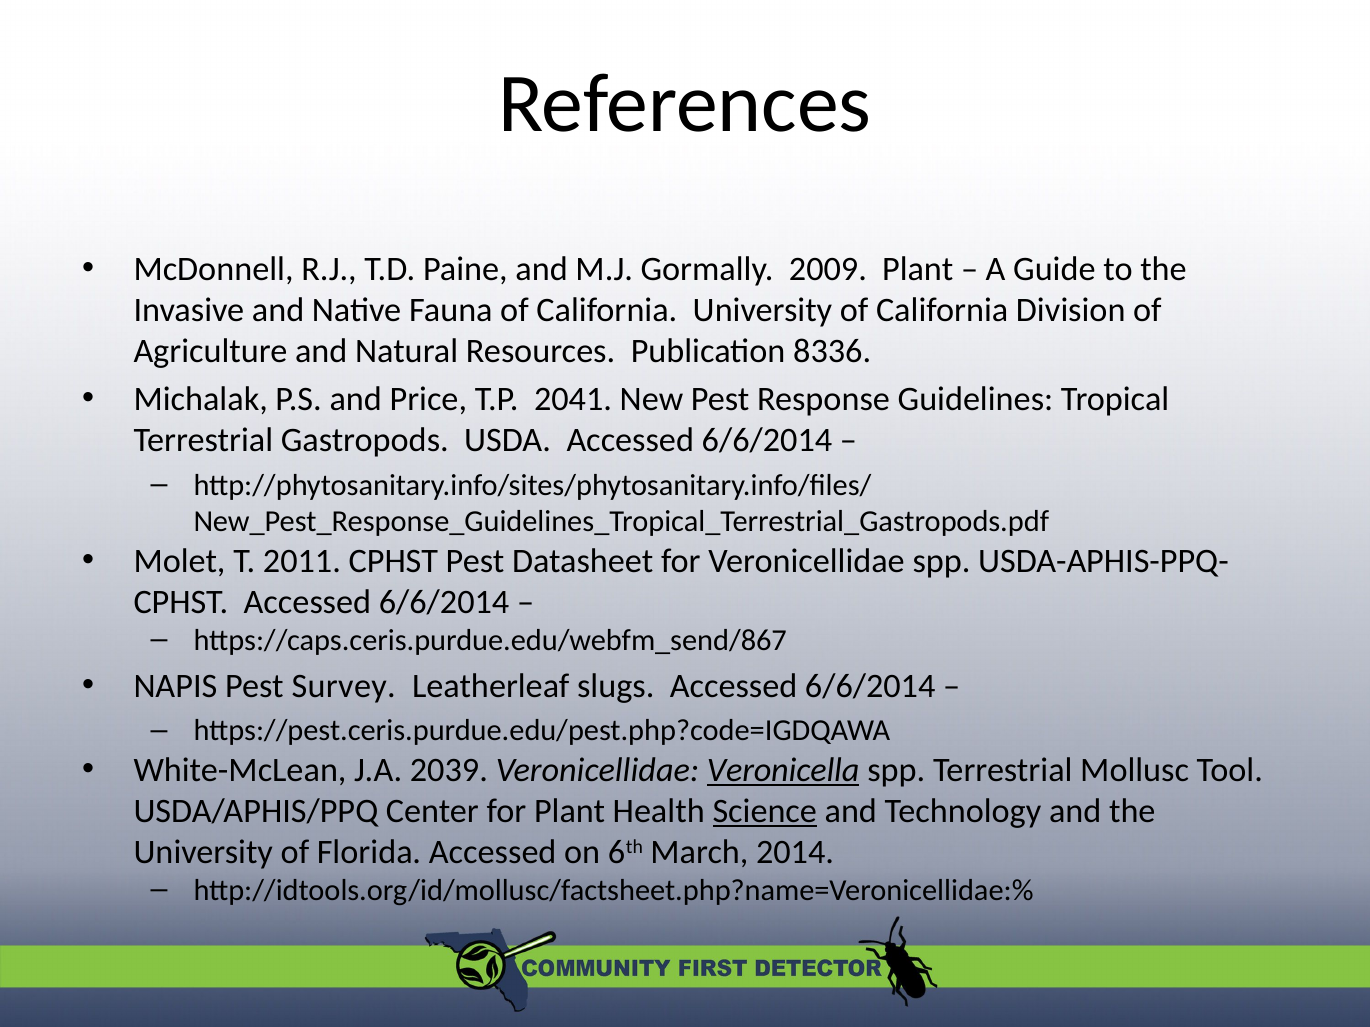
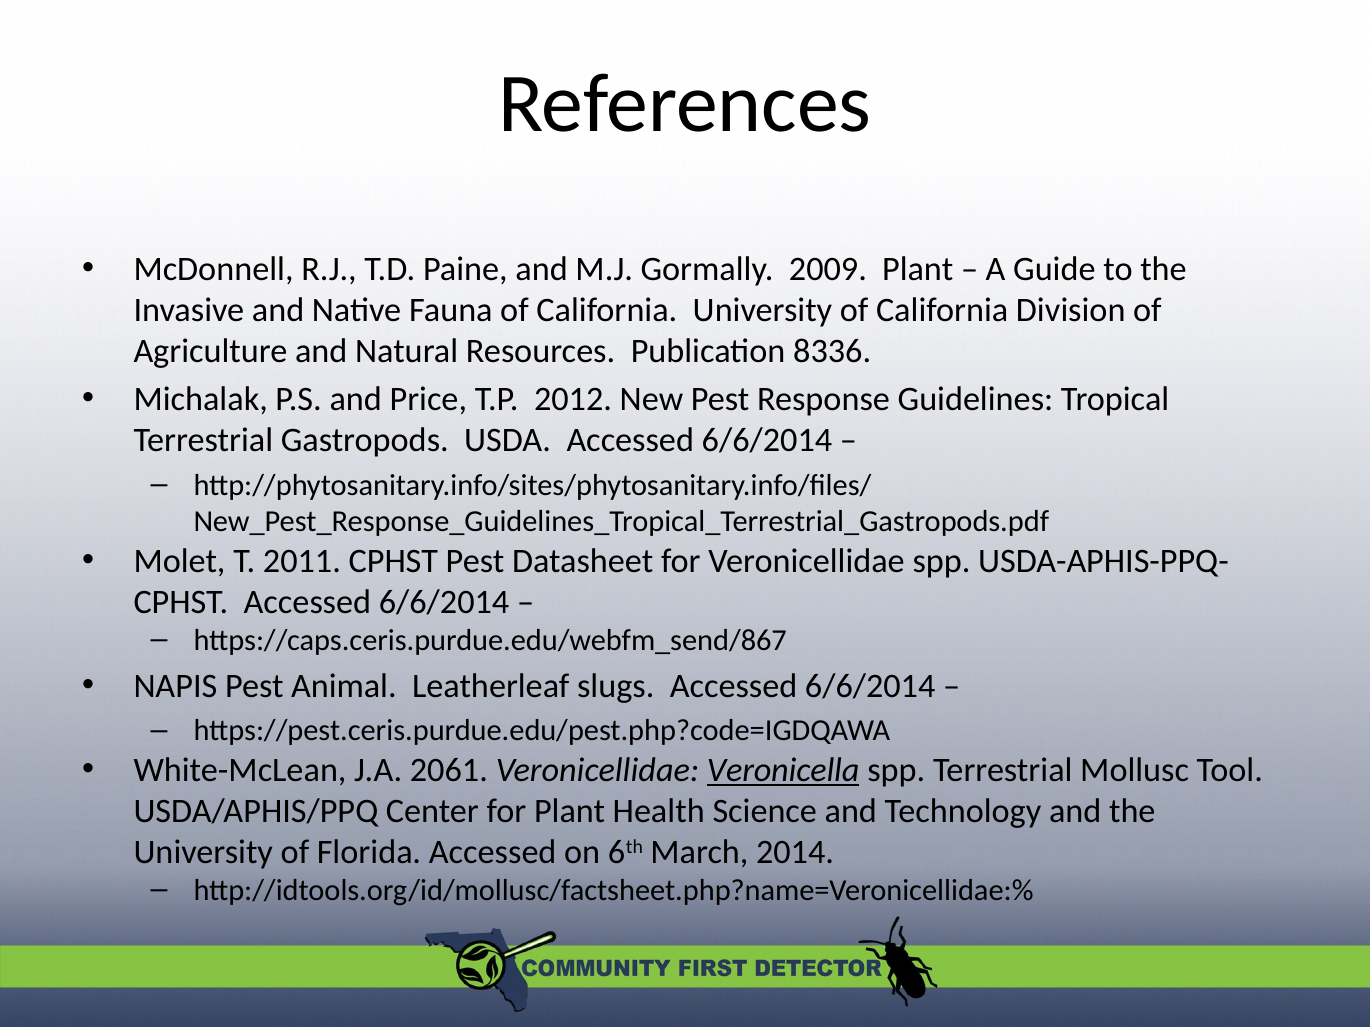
2041: 2041 -> 2012
Survey: Survey -> Animal
2039: 2039 -> 2061
Science underline: present -> none
